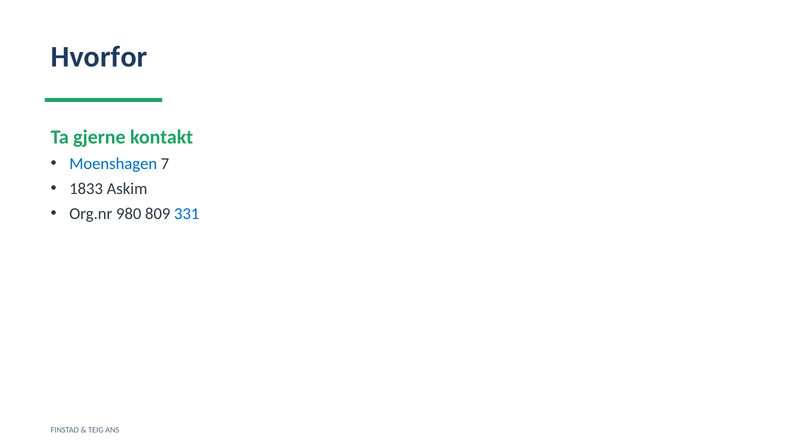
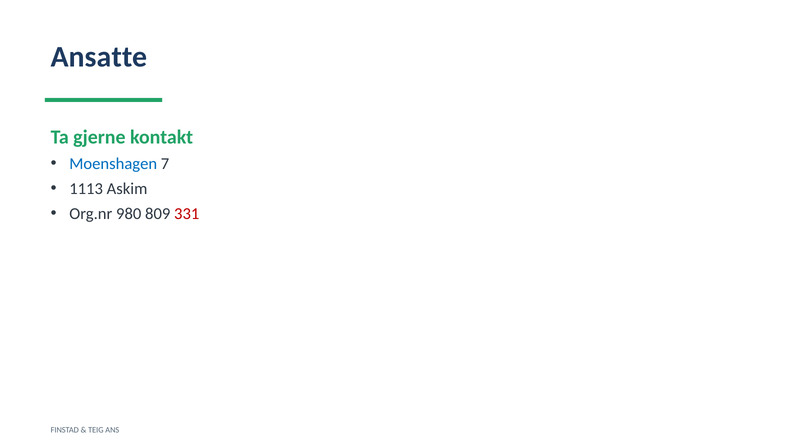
Hvorfor: Hvorfor -> Ansatte
1833: 1833 -> 1113
331 colour: blue -> red
